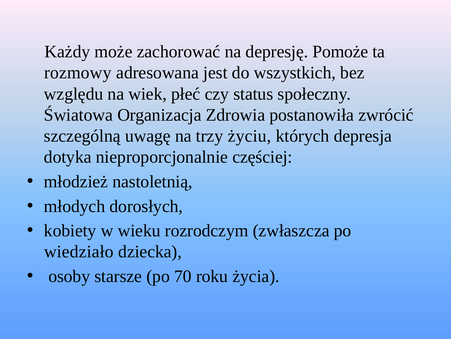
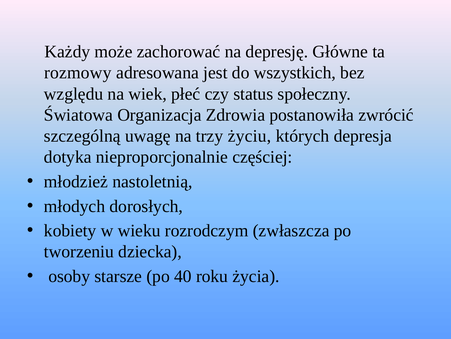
Pomoże: Pomoże -> Główne
wiedziało: wiedziało -> tworzeniu
70: 70 -> 40
